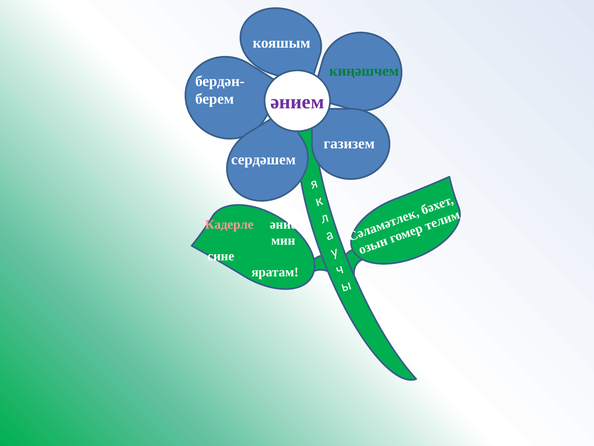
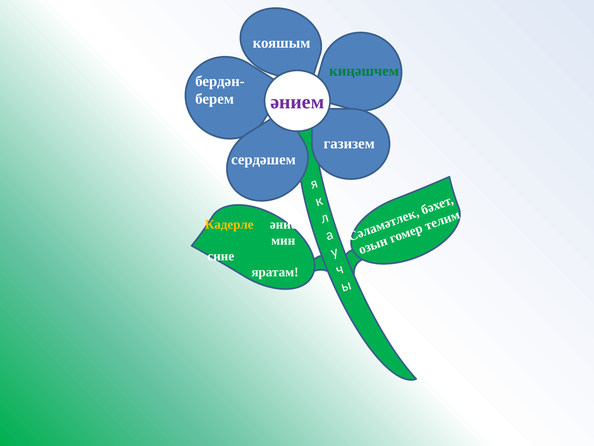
Кадерле colour: pink -> yellow
